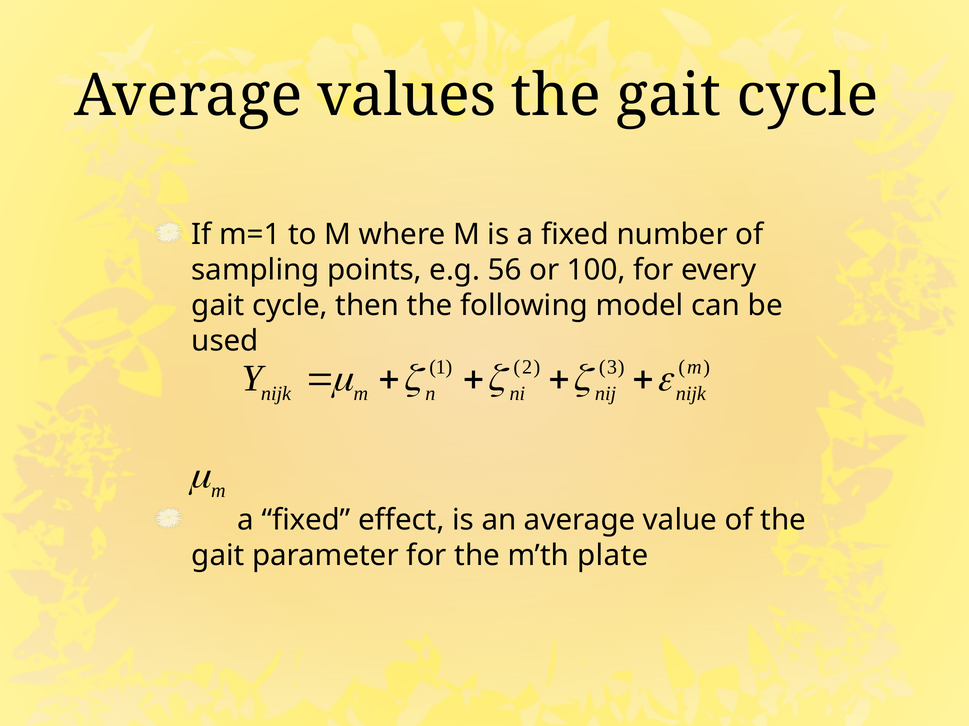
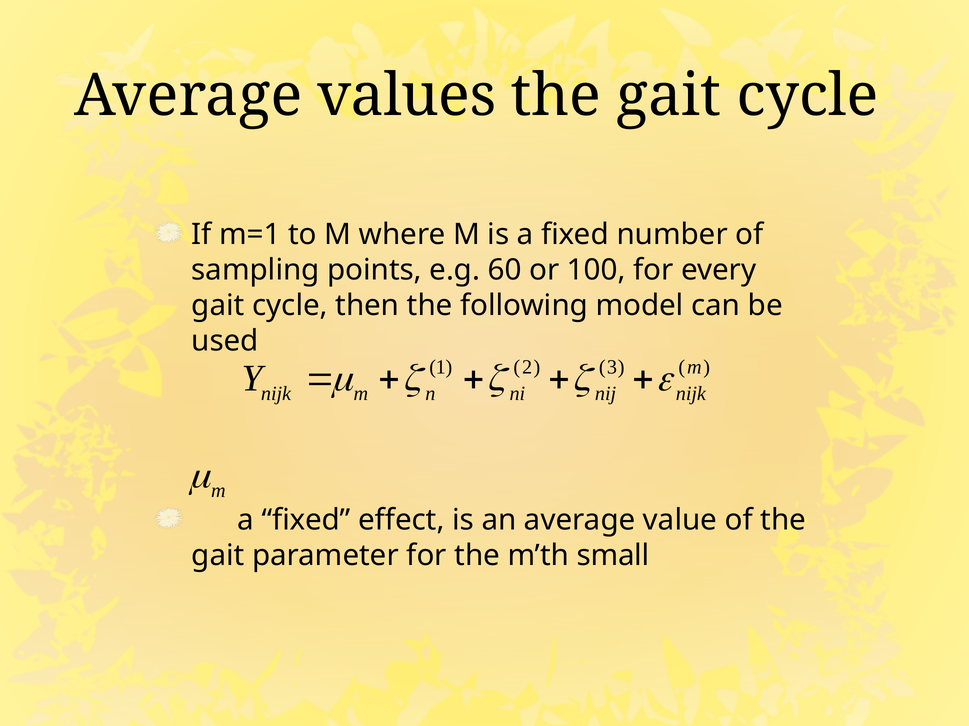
56: 56 -> 60
plate: plate -> small
